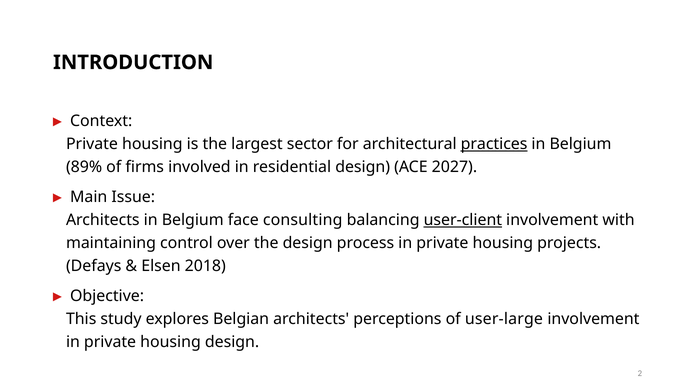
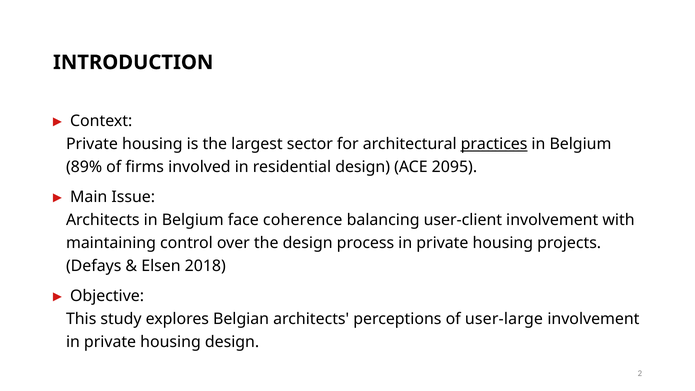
2027: 2027 -> 2095
consulting: consulting -> coherence
user-client underline: present -> none
